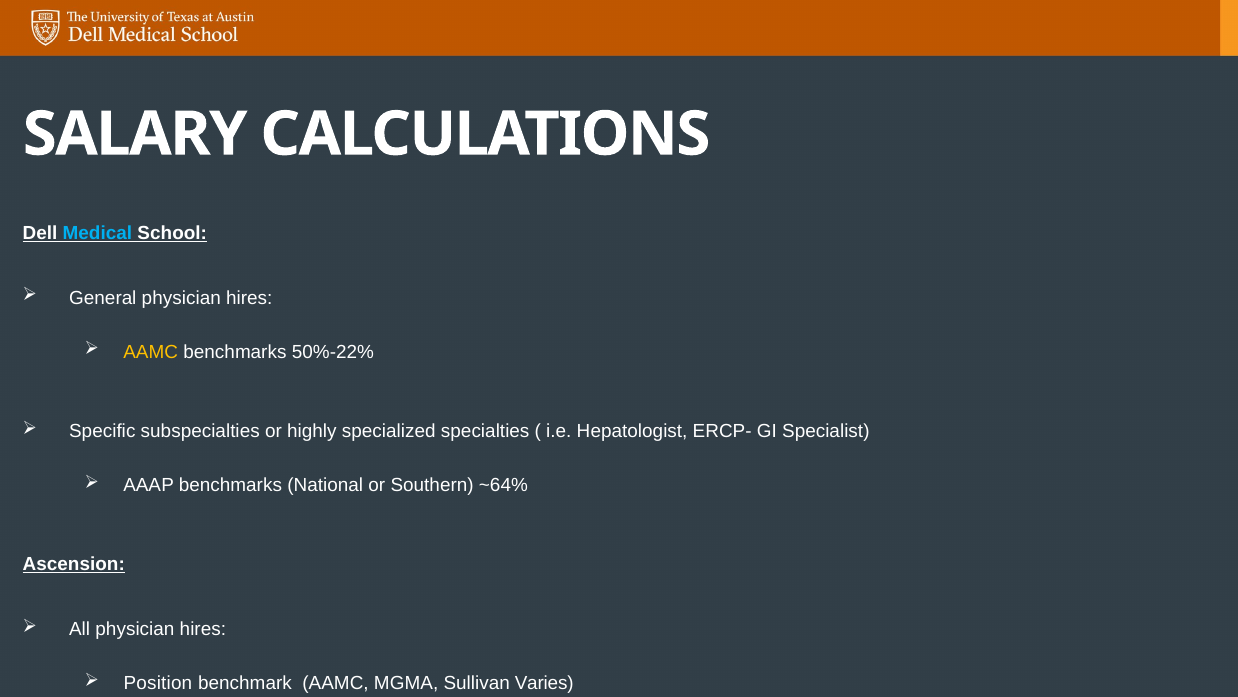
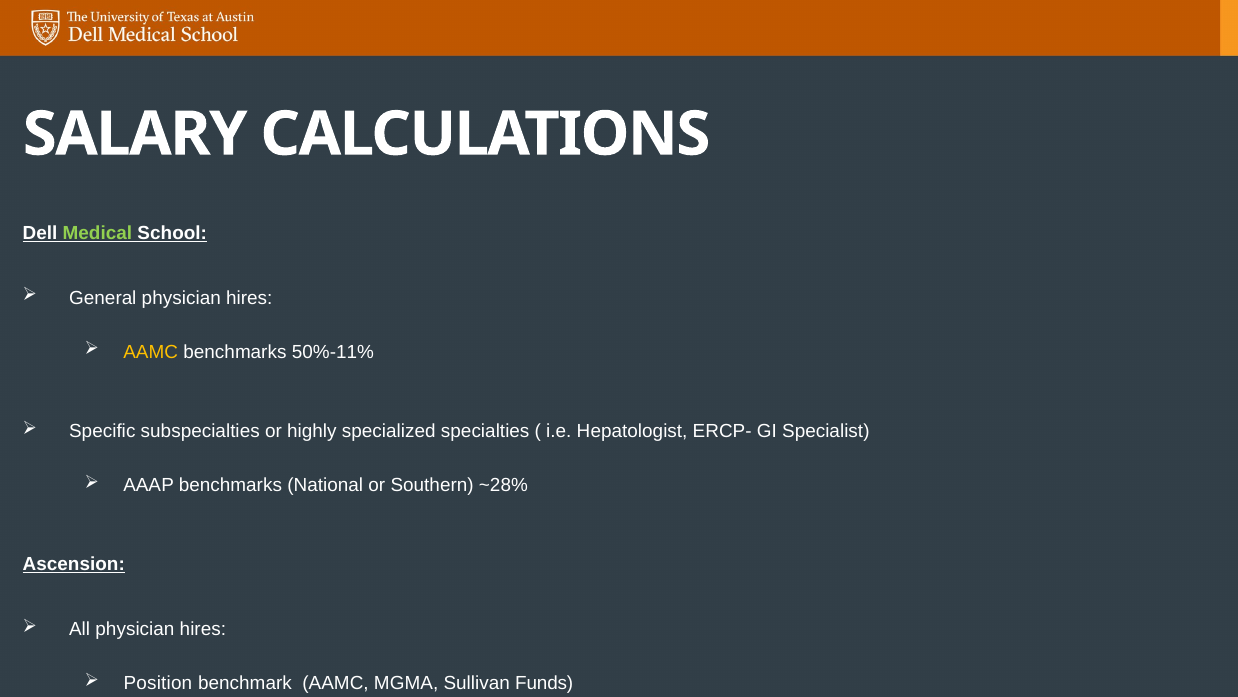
Medical colour: light blue -> light green
50%-22%: 50%-22% -> 50%-11%
~64%: ~64% -> ~28%
Varies: Varies -> Funds
